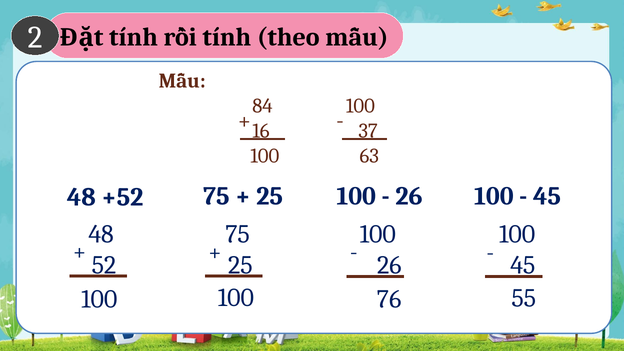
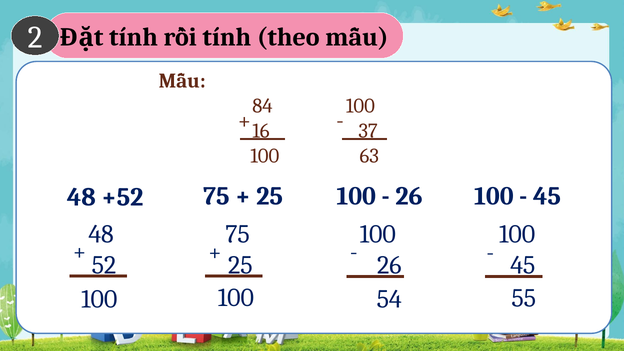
76: 76 -> 54
